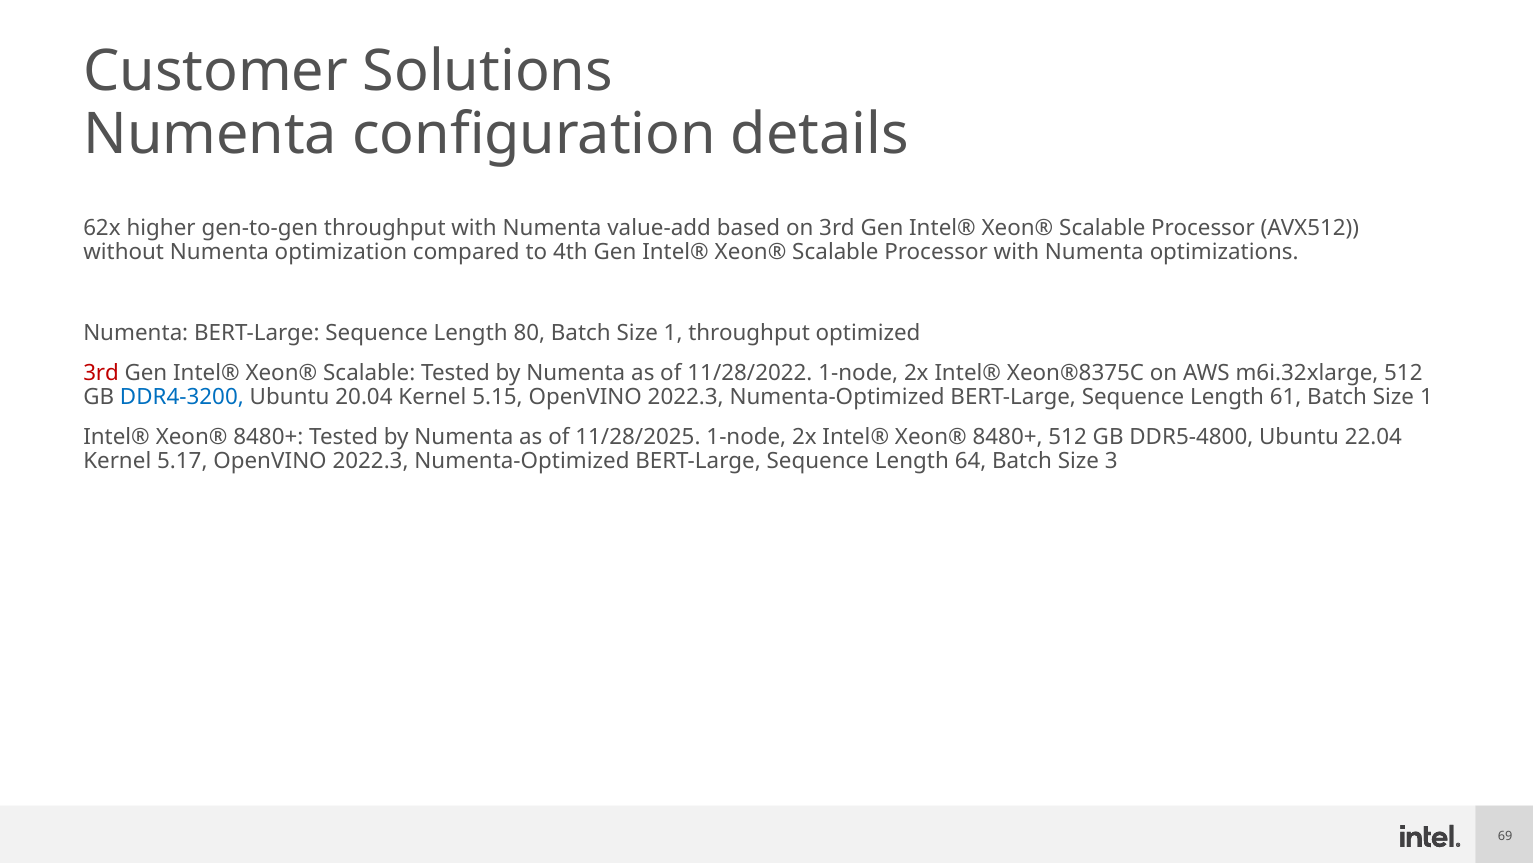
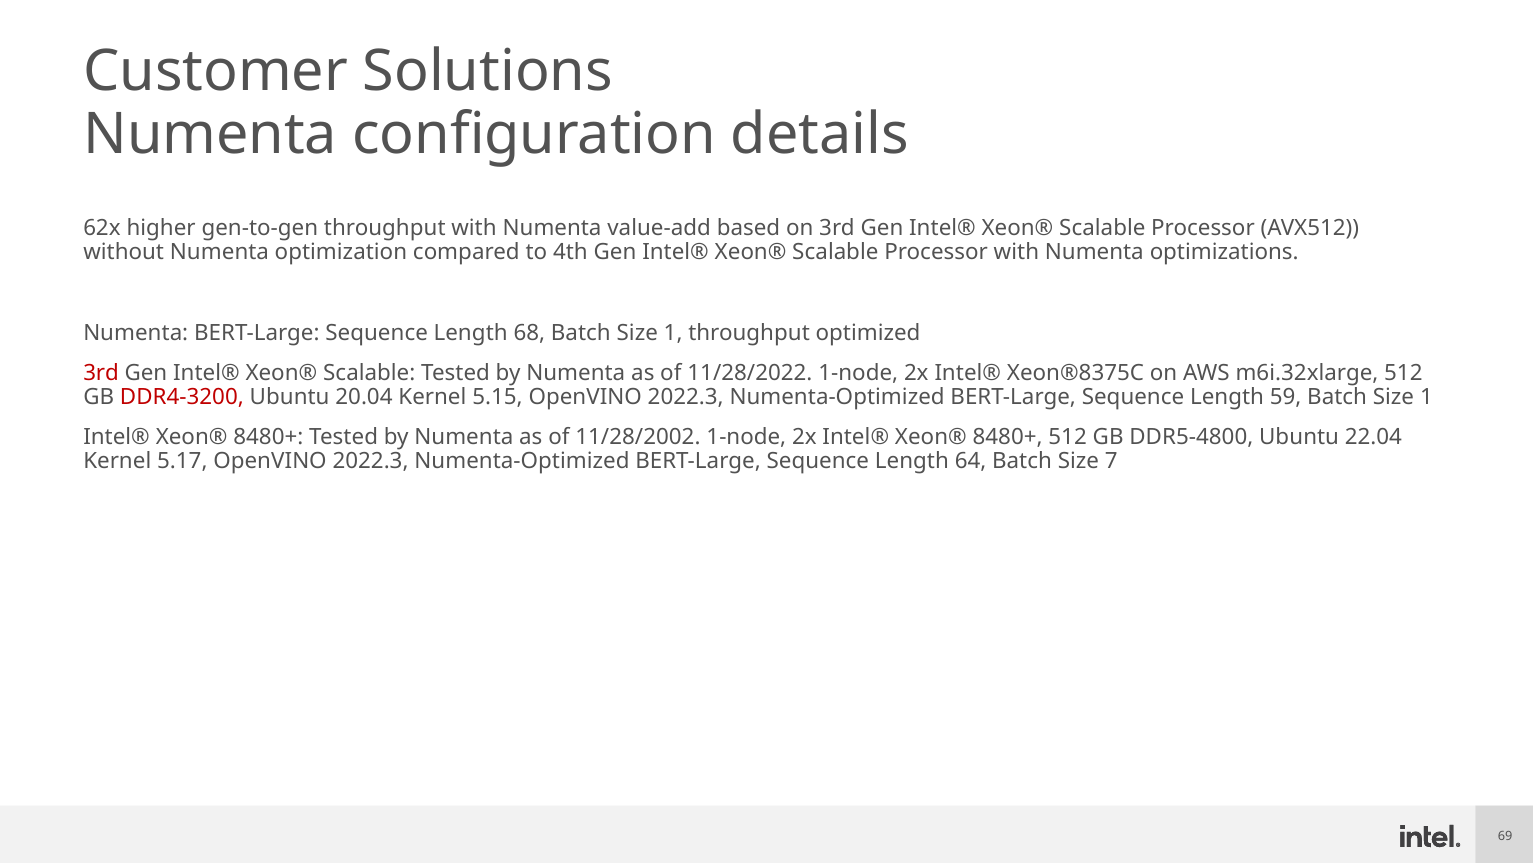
80: 80 -> 68
DDR4-3200 colour: blue -> red
61: 61 -> 59
11/28/2025: 11/28/2025 -> 11/28/2002
3: 3 -> 7
